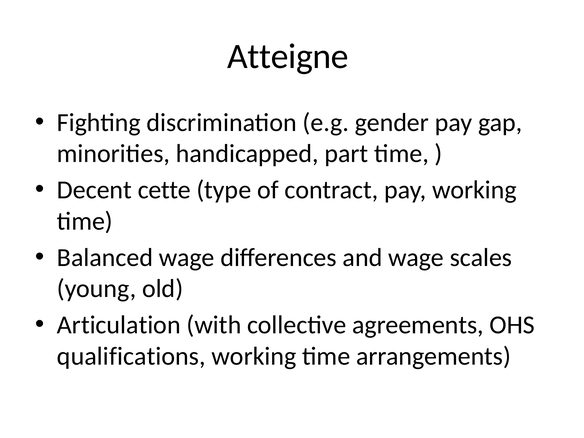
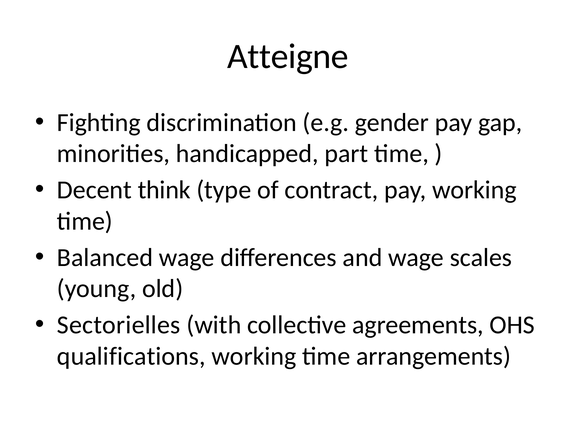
cette: cette -> think
Articulation: Articulation -> Sectorielles
